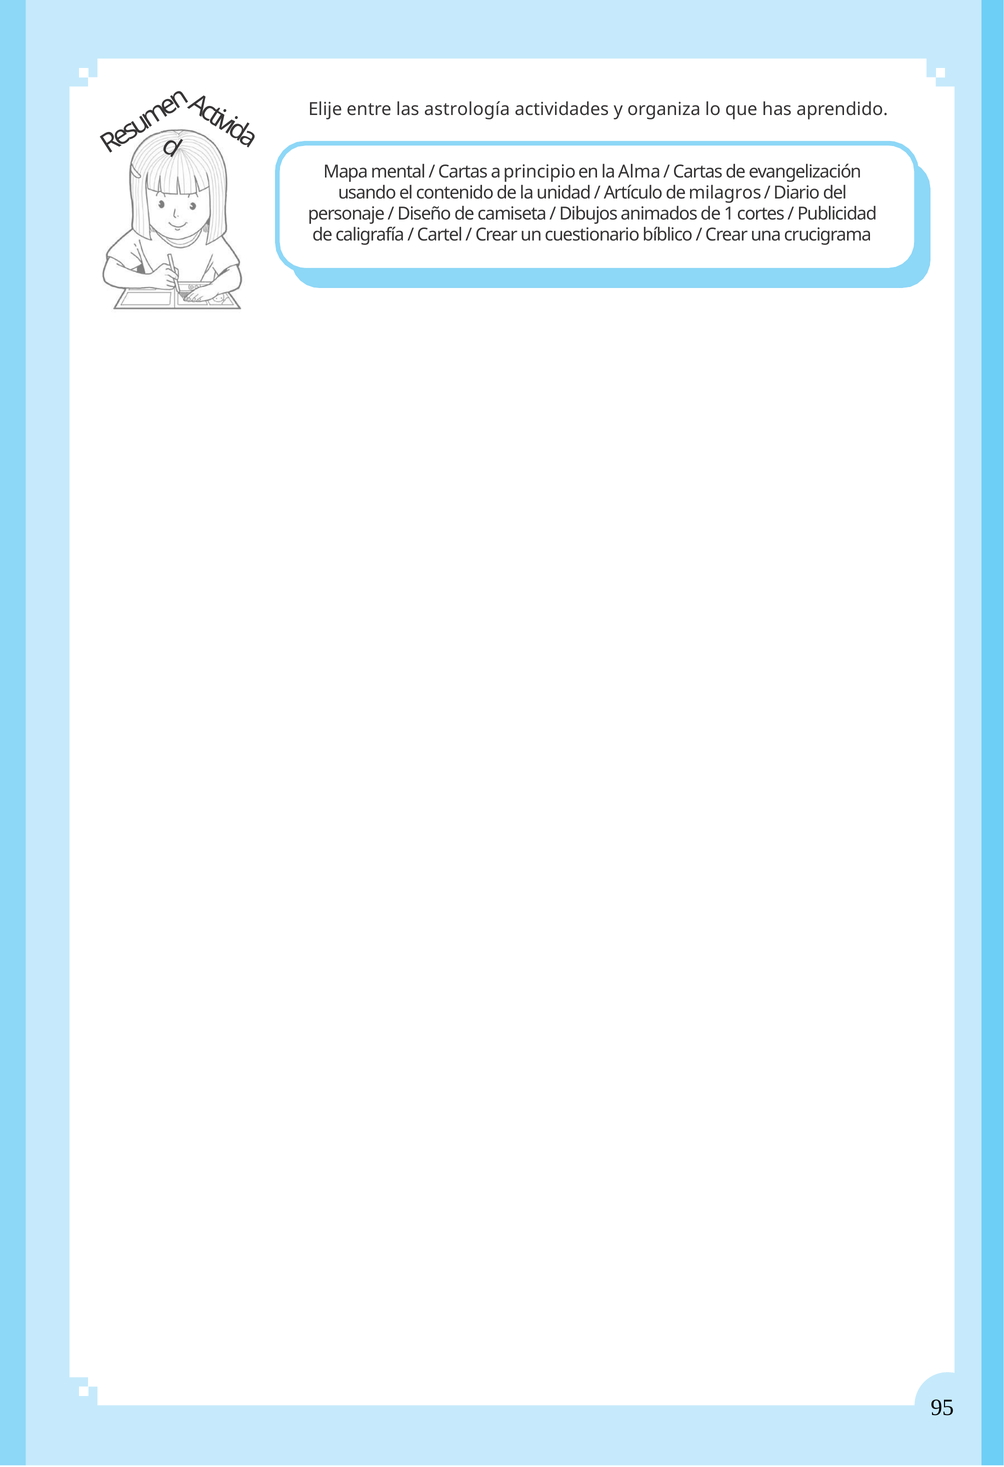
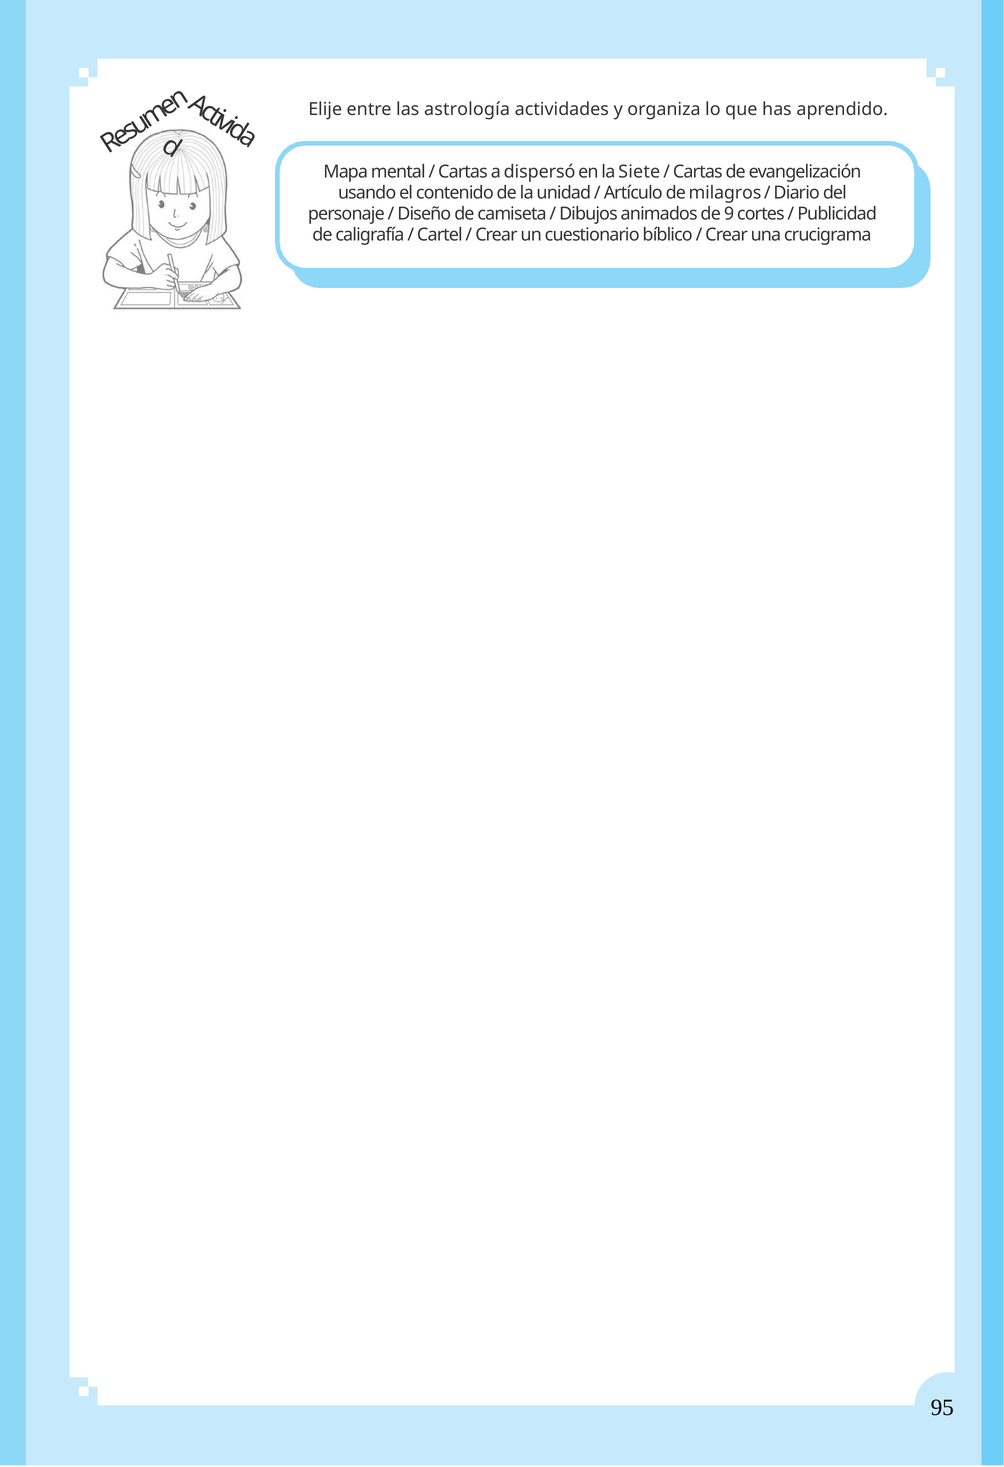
principio: principio -> dispersó
Alma: Alma -> Siete
1: 1 -> 9
